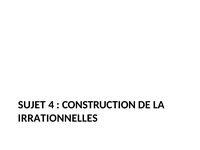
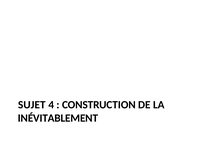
IRRATIONNELLES: IRRATIONNELLES -> INÉVITABLEMENT
